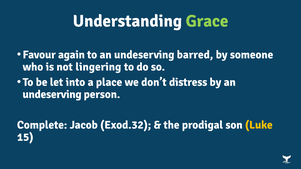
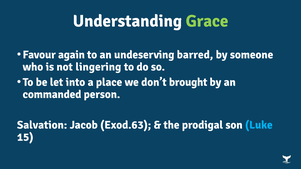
distress: distress -> brought
undeserving at (52, 94): undeserving -> commanded
Complete: Complete -> Salvation
Exod.32: Exod.32 -> Exod.63
Luke colour: yellow -> light blue
